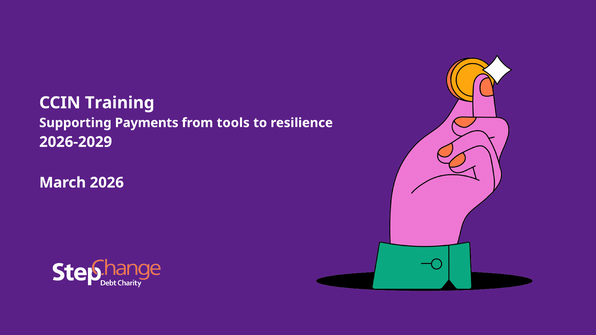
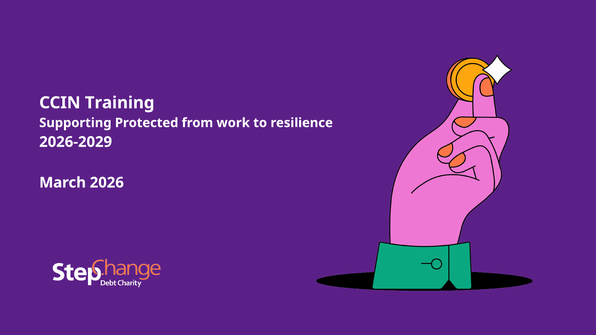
Payments: Payments -> Protected
tools: tools -> work
